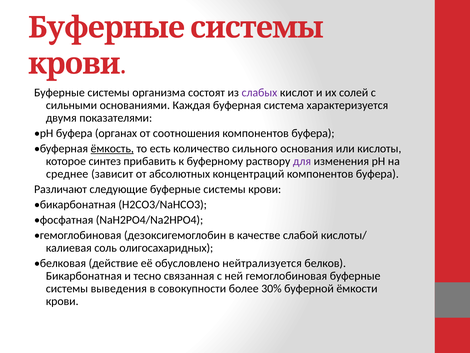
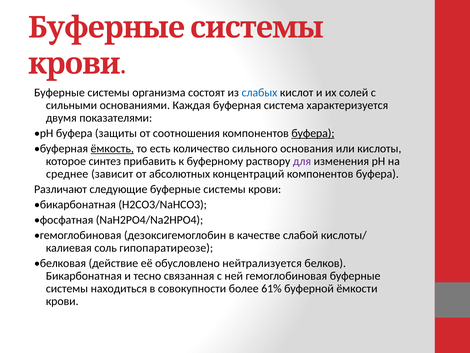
слабых colour: purple -> blue
органах: органах -> защиты
буфера at (313, 133) underline: none -> present
олигосахаридных: олигосахаридных -> гипопаратиреозе
выведения: выведения -> находиться
30%: 30% -> 61%
